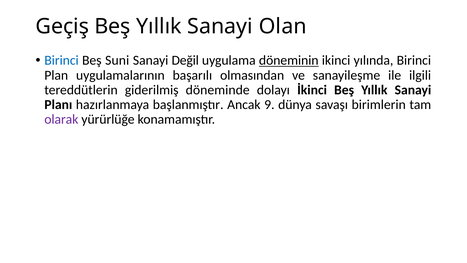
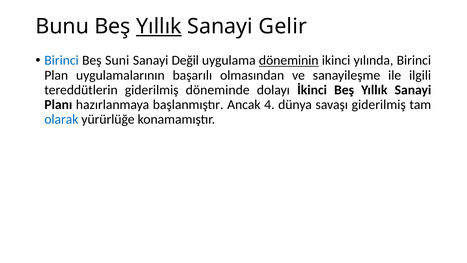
Geçiş: Geçiş -> Bunu
Yıllık at (159, 26) underline: none -> present
Olan: Olan -> Gelir
9: 9 -> 4
savaşı birimlerin: birimlerin -> giderilmiş
olarak colour: purple -> blue
